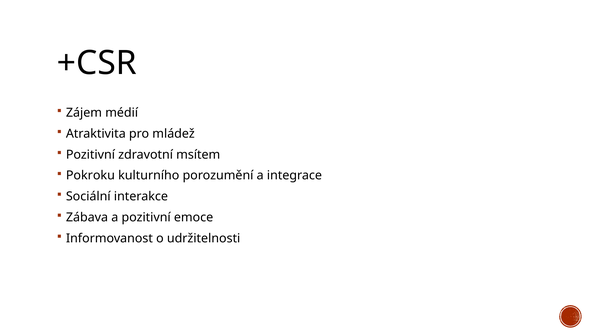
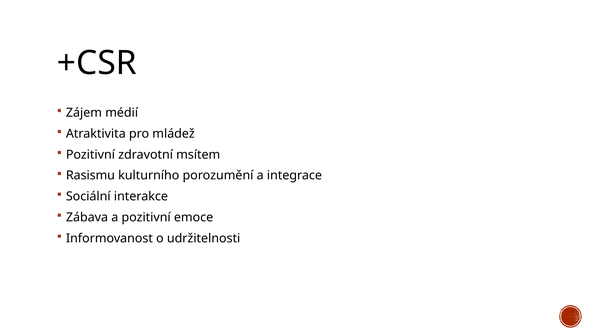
Pokroku: Pokroku -> Rasismu
